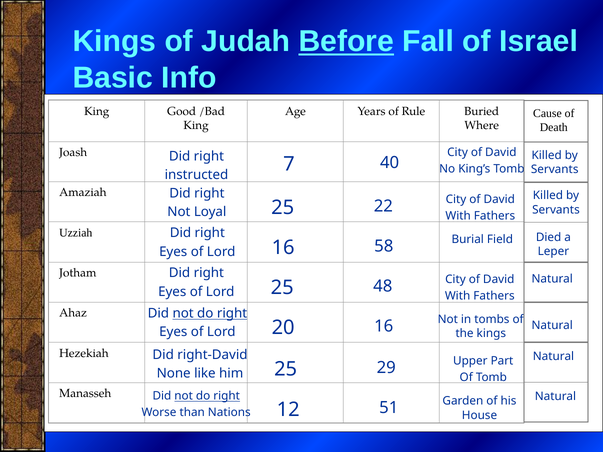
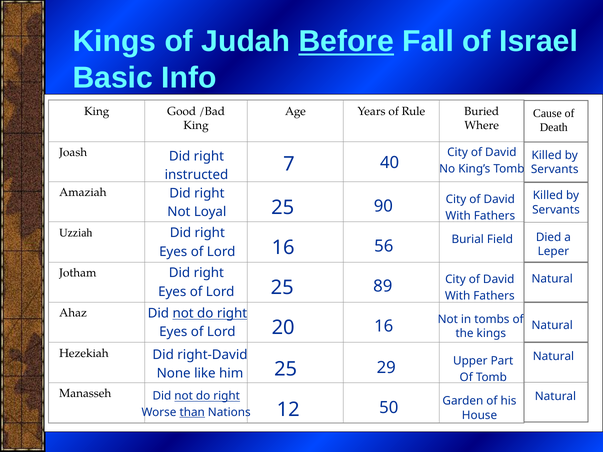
22: 22 -> 90
58: 58 -> 56
48: 48 -> 89
than underline: none -> present
51: 51 -> 50
